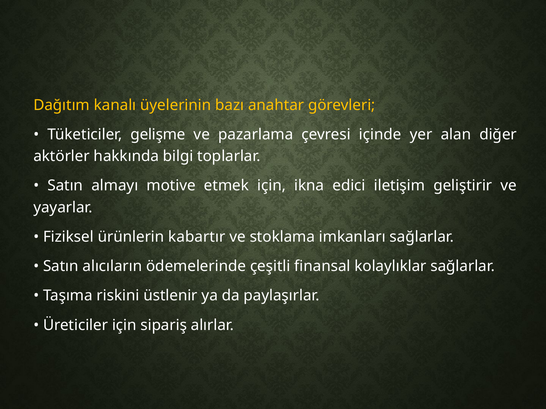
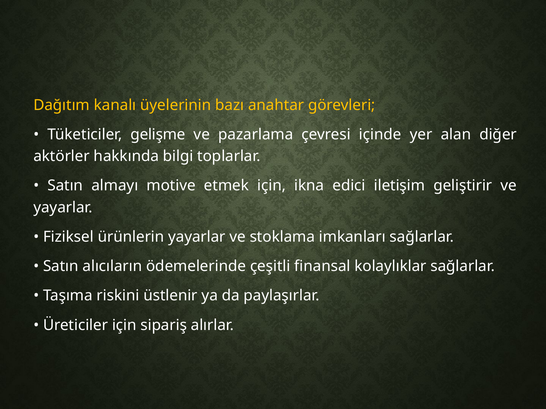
ürünlerin kabartır: kabartır -> yayarlar
